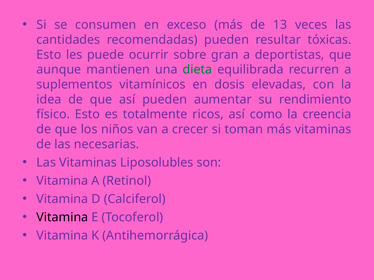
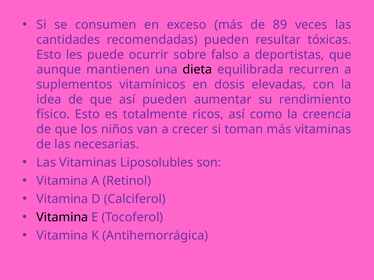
13: 13 -> 89
gran: gran -> falso
dieta colour: green -> black
